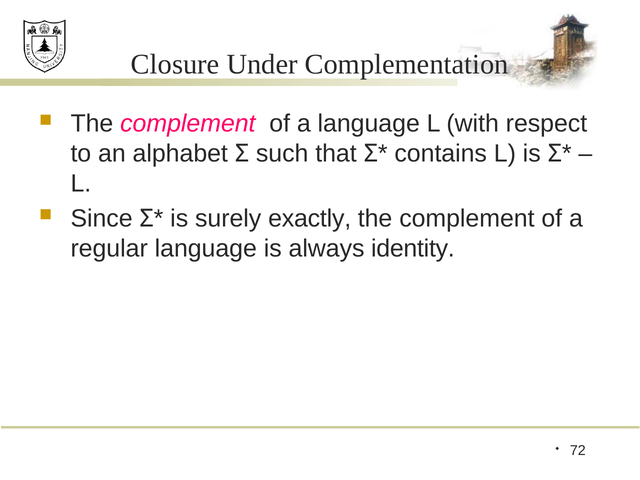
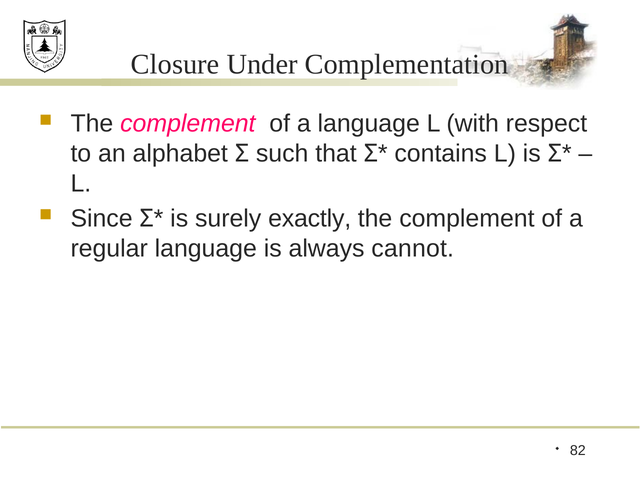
identity: identity -> cannot
72: 72 -> 82
